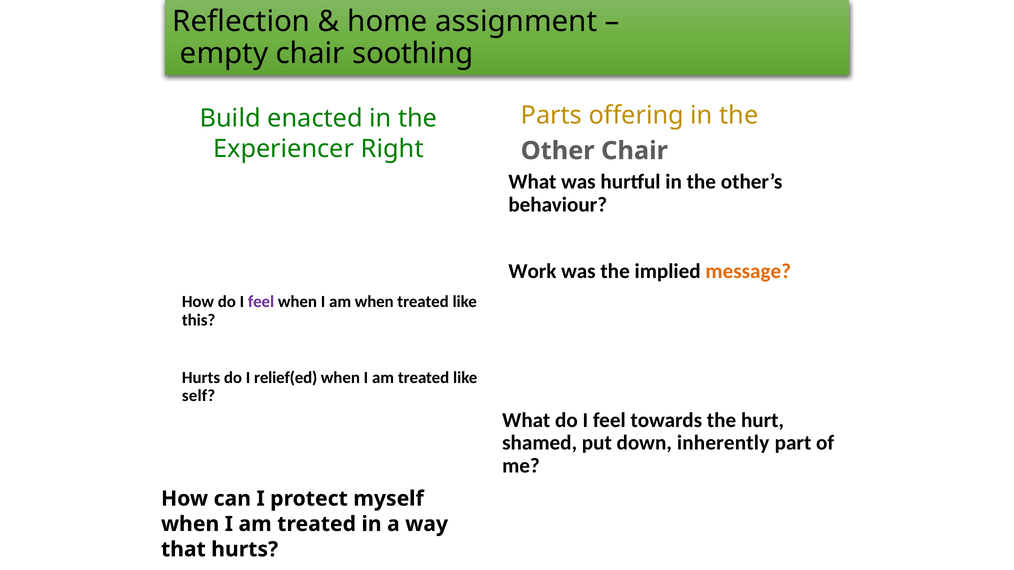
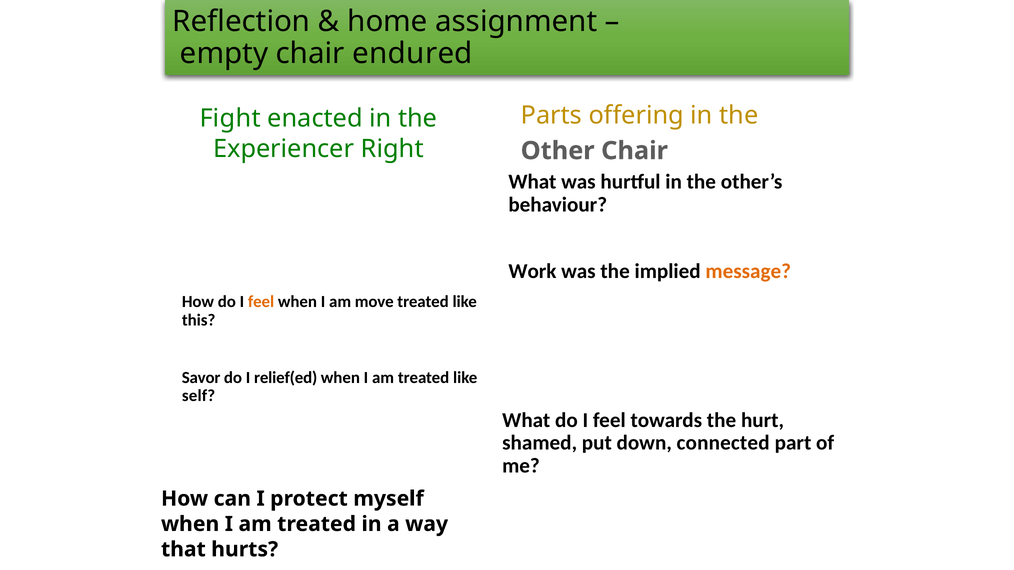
soothing: soothing -> endured
Build: Build -> Fight
feel at (261, 302) colour: purple -> orange
am when: when -> move
Hurts at (201, 378): Hurts -> Savor
inherently: inherently -> connected
